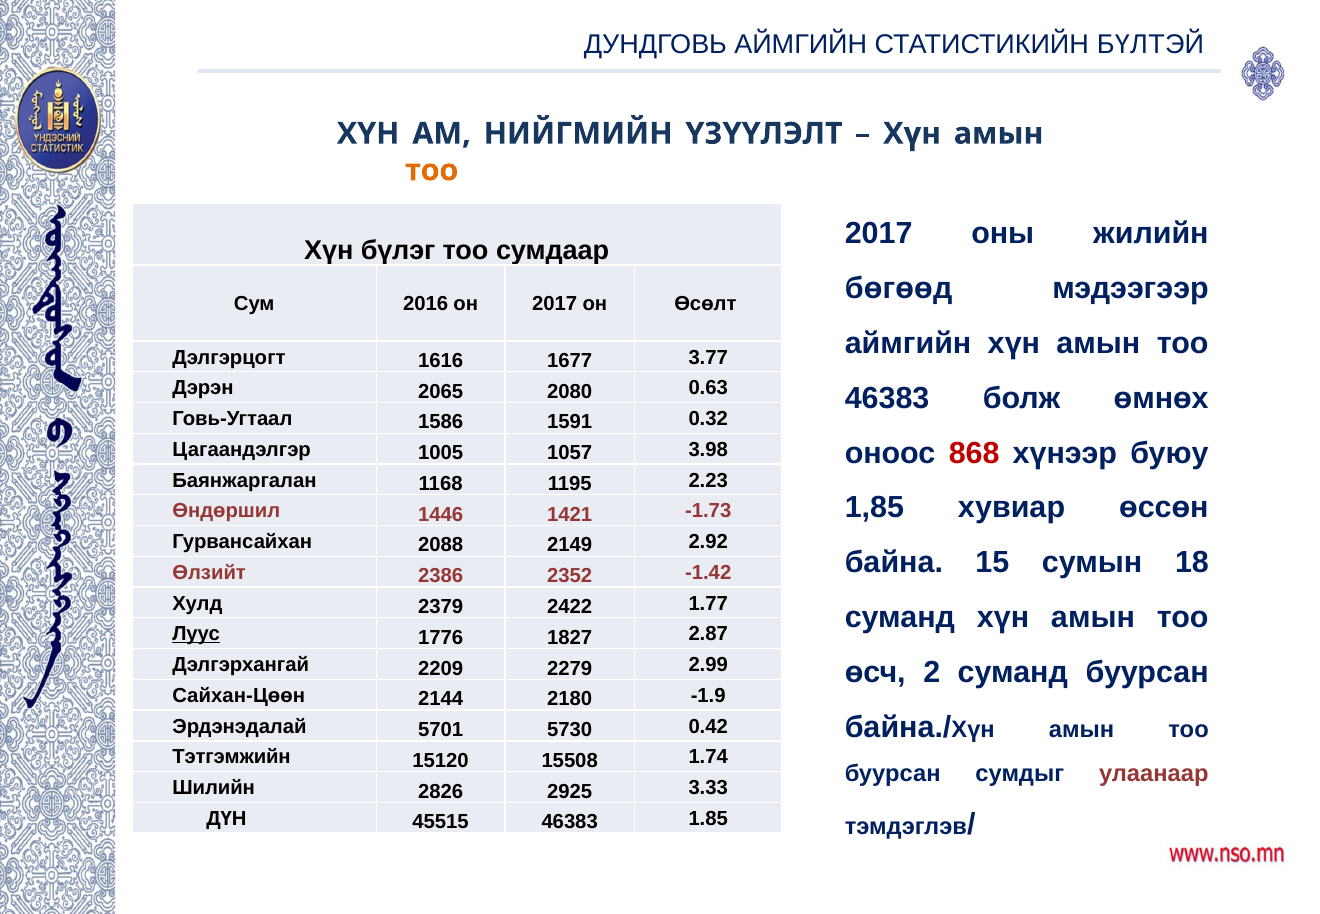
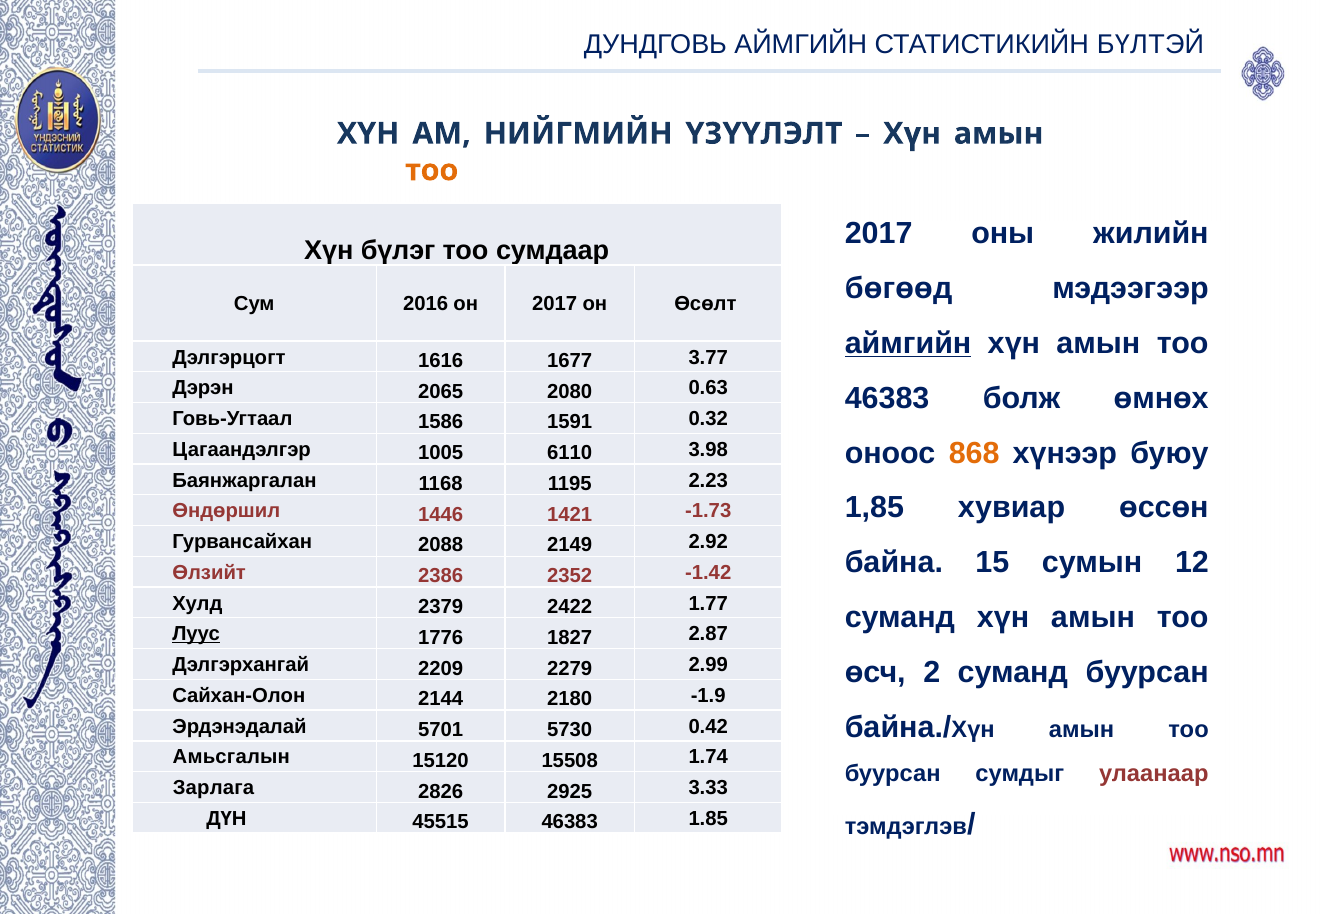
аймгийн at (908, 343) underline: none -> present
868 colour: red -> orange
1057: 1057 -> 6110
18: 18 -> 12
Сайхан-Цөөн: Сайхан-Цөөн -> Сайхан-Олон
Тэтгэмжийн: Тэтгэмжийн -> Амьсгалын
Шилийн: Шилийн -> Зарлага
